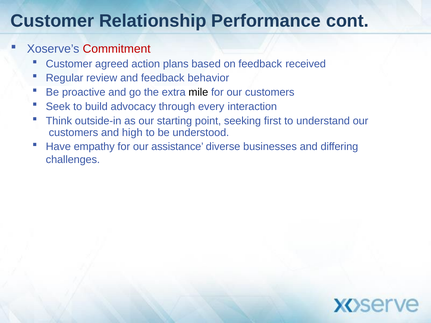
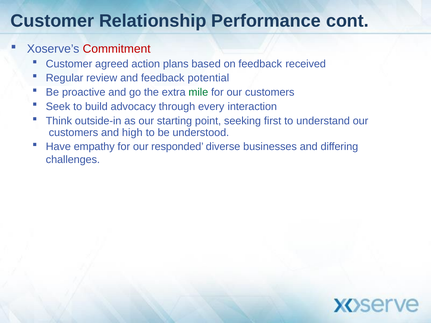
behavior: behavior -> potential
mile colour: black -> green
assistance: assistance -> responded
